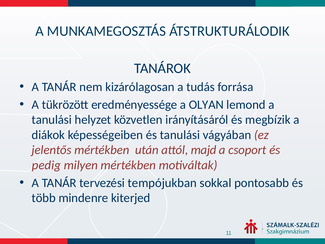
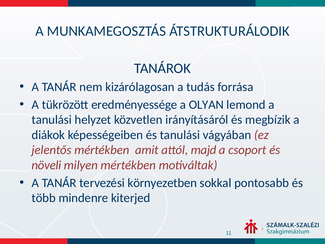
után: után -> amit
pedig: pedig -> növeli
tempójukban: tempójukban -> környezetben
